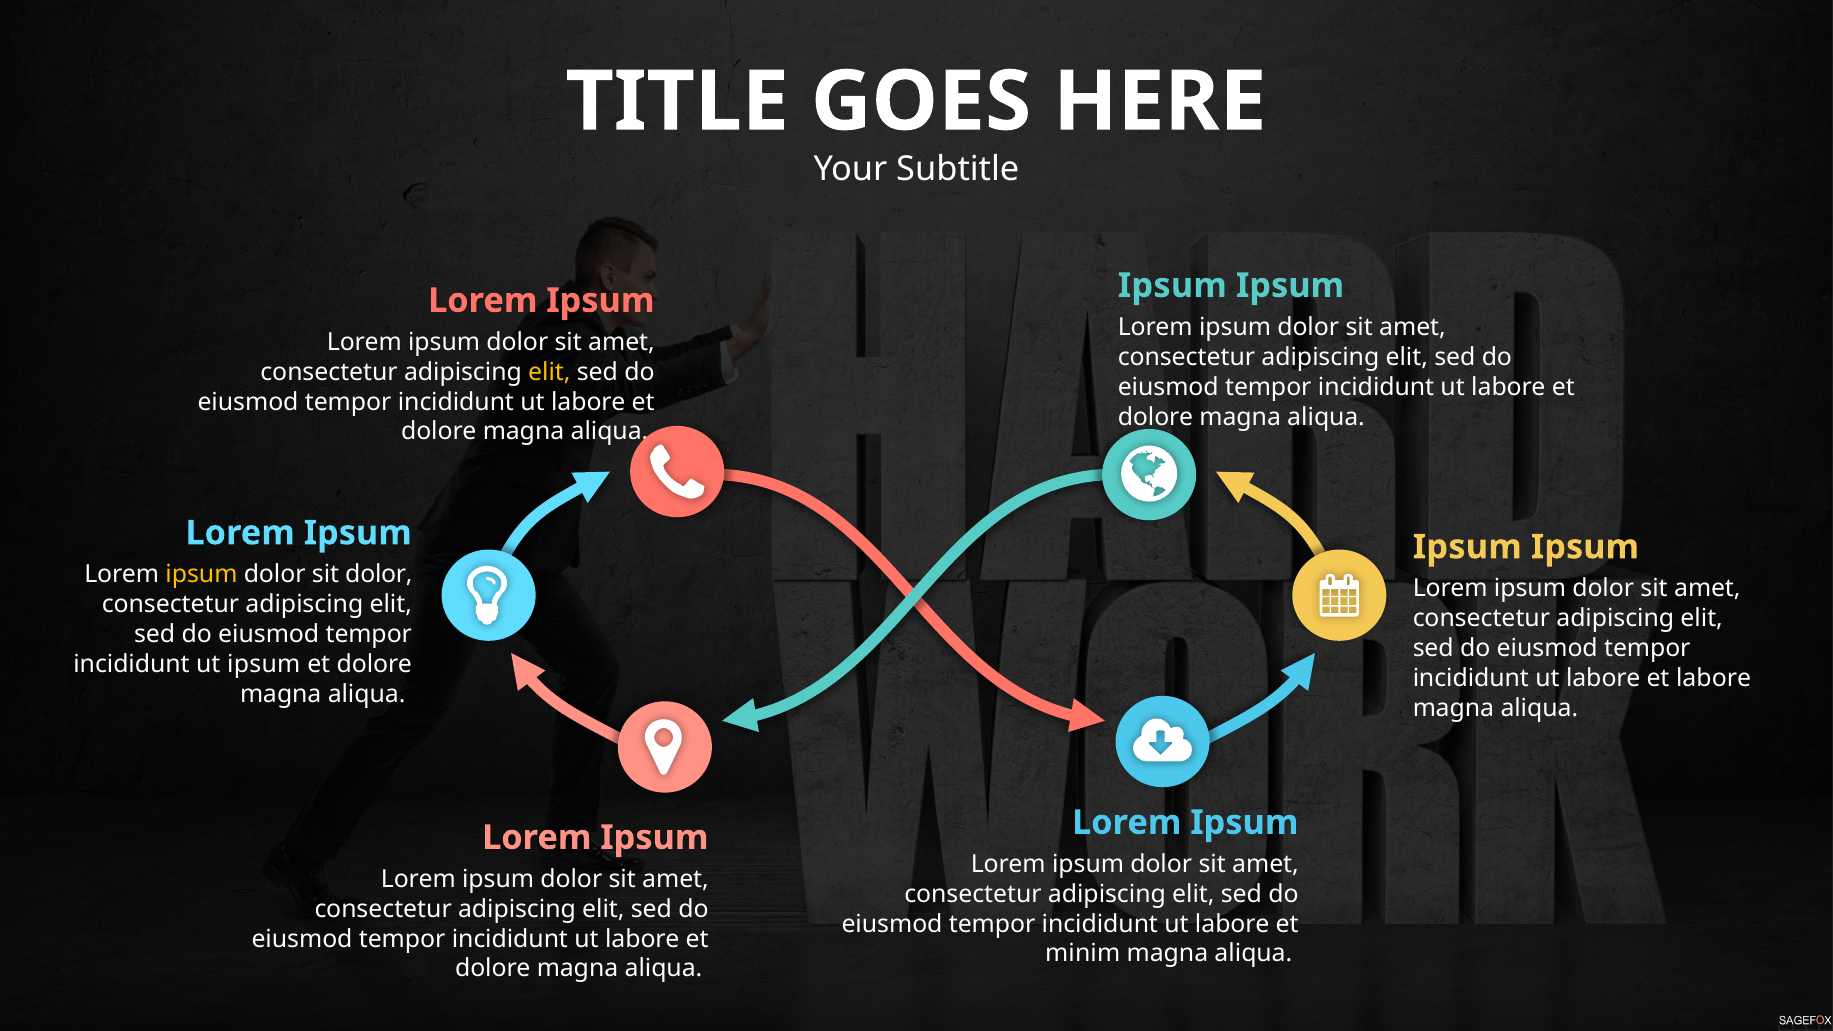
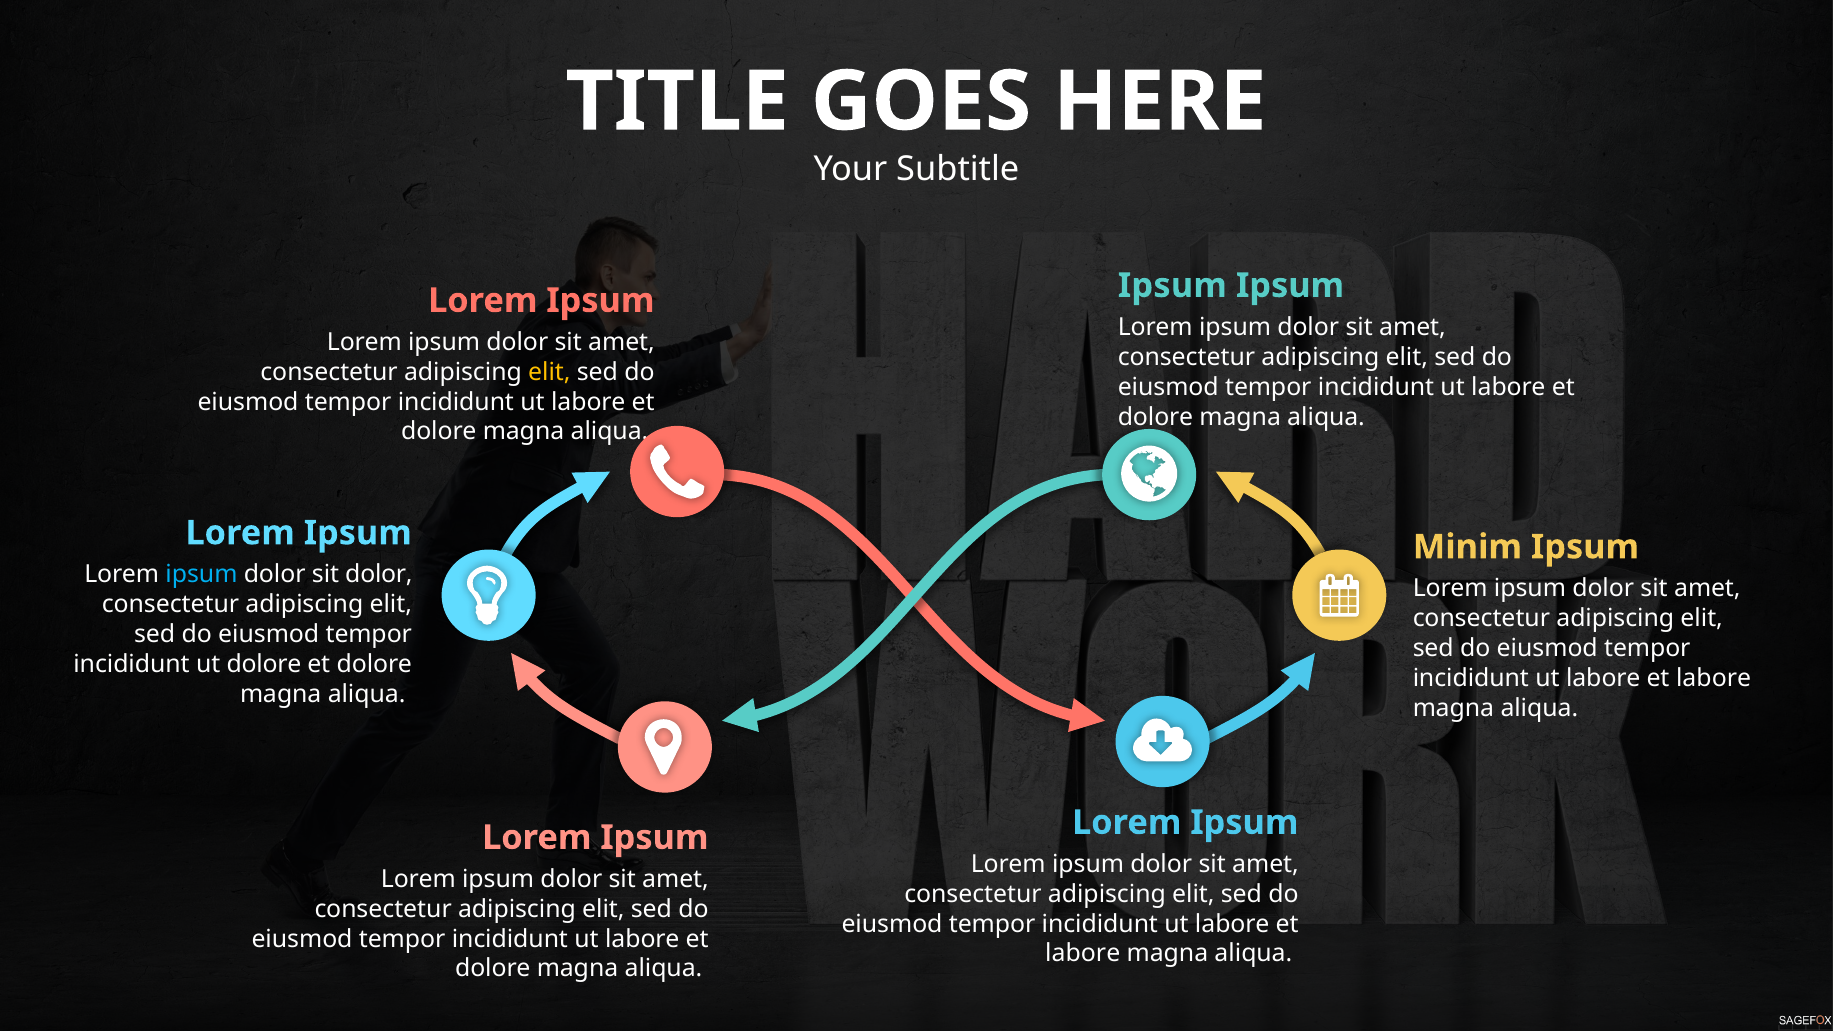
Ipsum at (1467, 547): Ipsum -> Minim
ipsum at (201, 575) colour: yellow -> light blue
ut ipsum: ipsum -> dolore
minim at (1083, 954): minim -> labore
